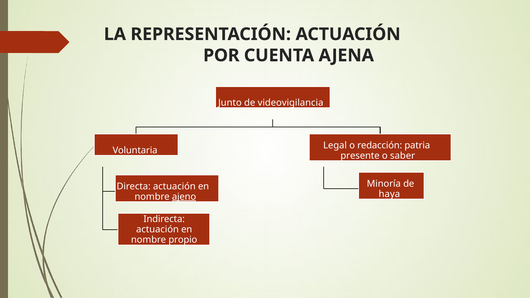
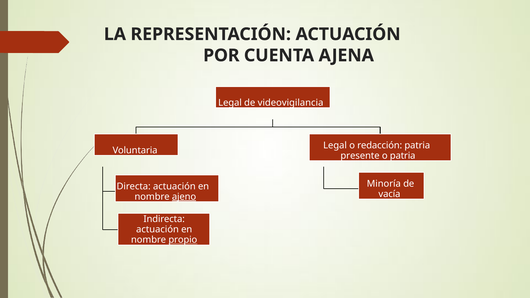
Junto at (230, 103): Junto -> Legal
o saber: saber -> patria
haya: haya -> vacía
propio underline: none -> present
